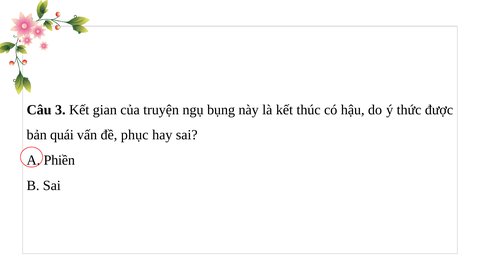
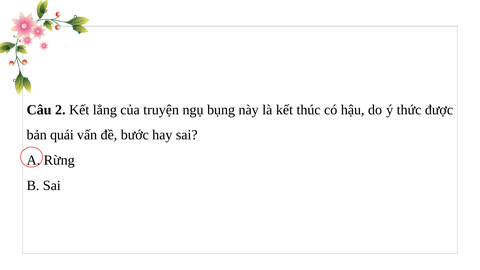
3: 3 -> 2
gian: gian -> lẳng
phục: phục -> bước
Phiền: Phiền -> Rừng
